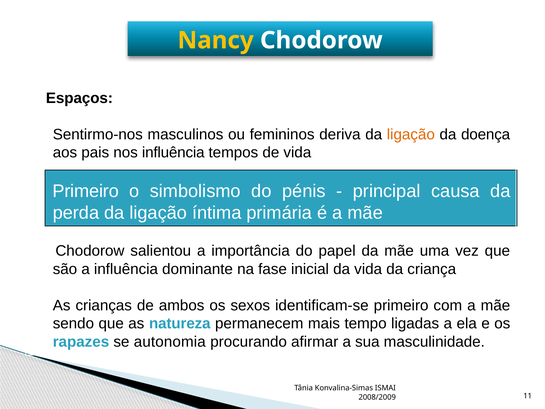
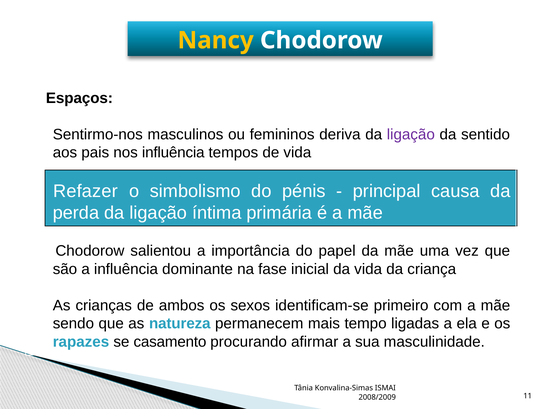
ligação at (411, 134) colour: orange -> purple
doença: doença -> sentido
Primeiro at (86, 191): Primeiro -> Refazer
autonomia: autonomia -> casamento
